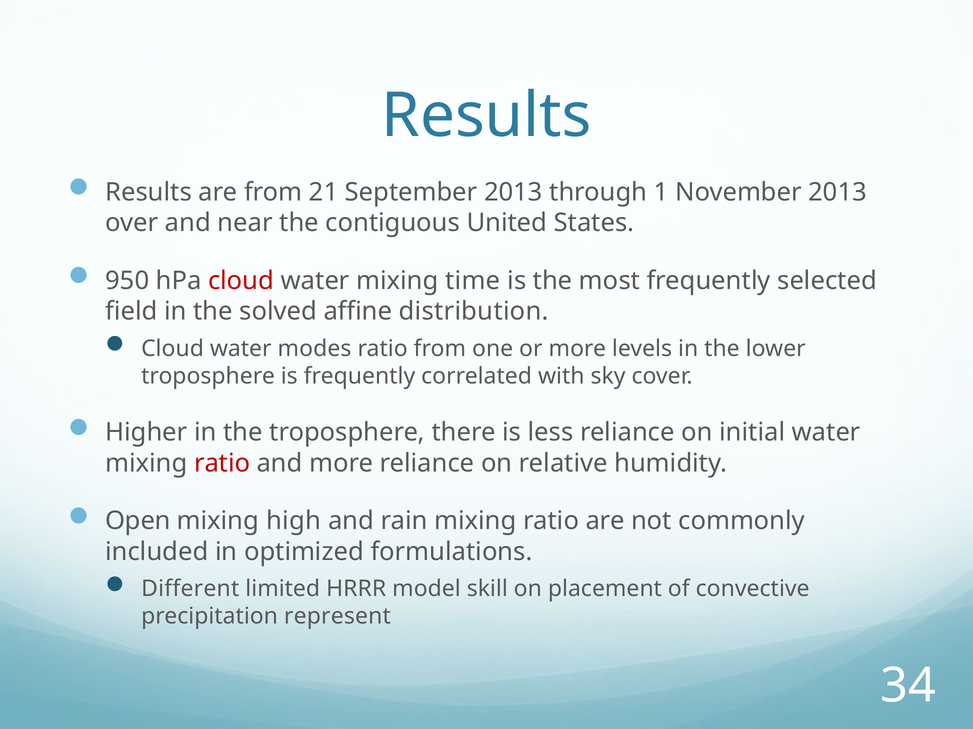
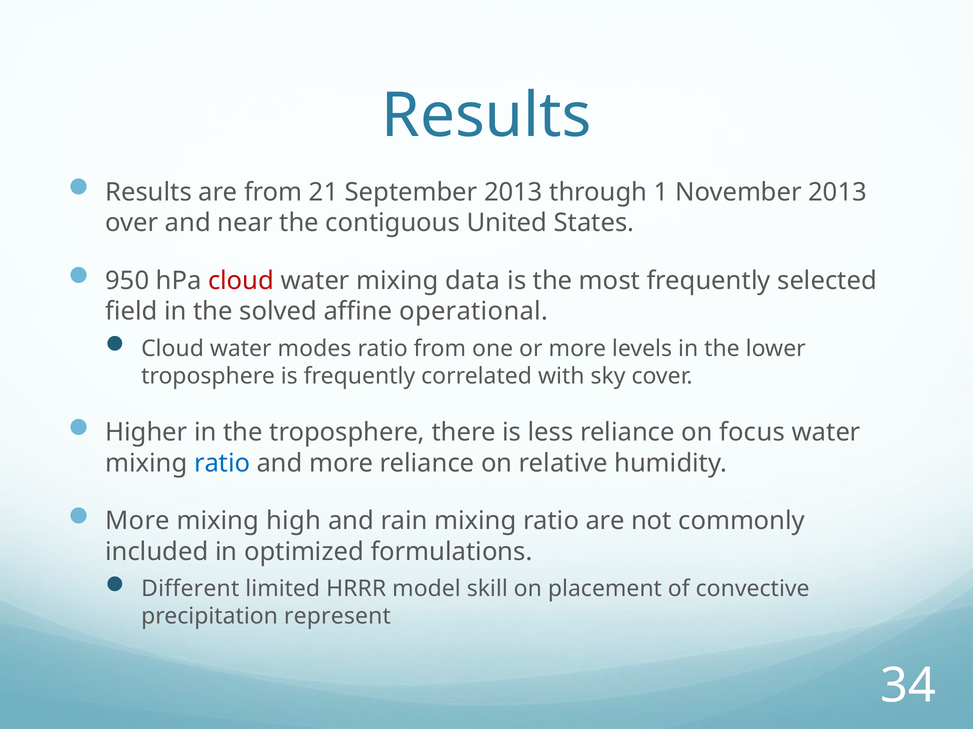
time: time -> data
distribution: distribution -> operational
initial: initial -> focus
ratio at (222, 464) colour: red -> blue
Open at (138, 522): Open -> More
